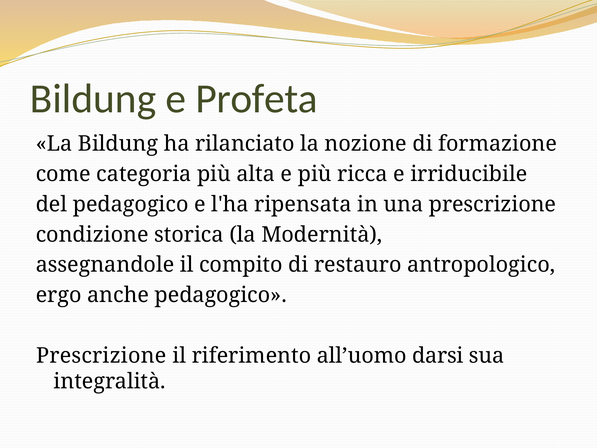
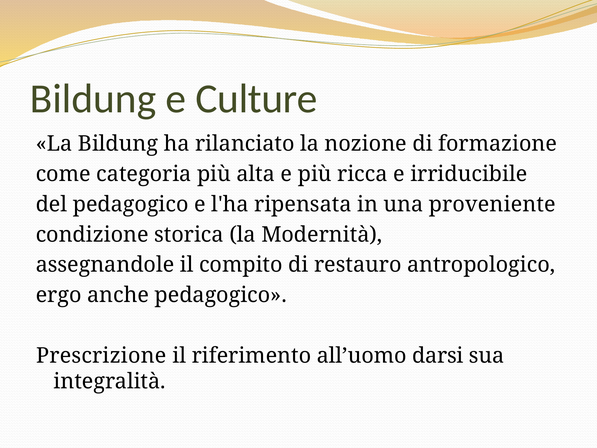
Profeta: Profeta -> Culture
una prescrizione: prescrizione -> proveniente
